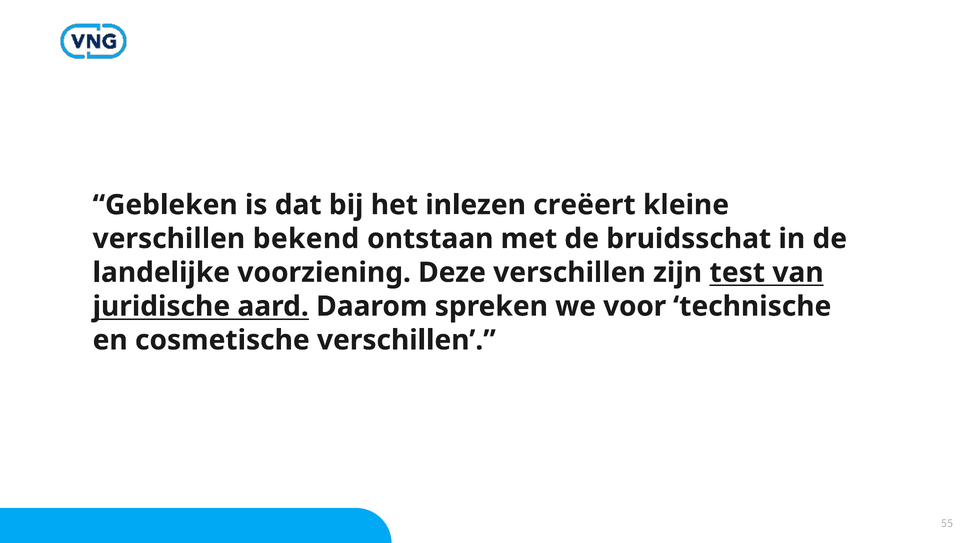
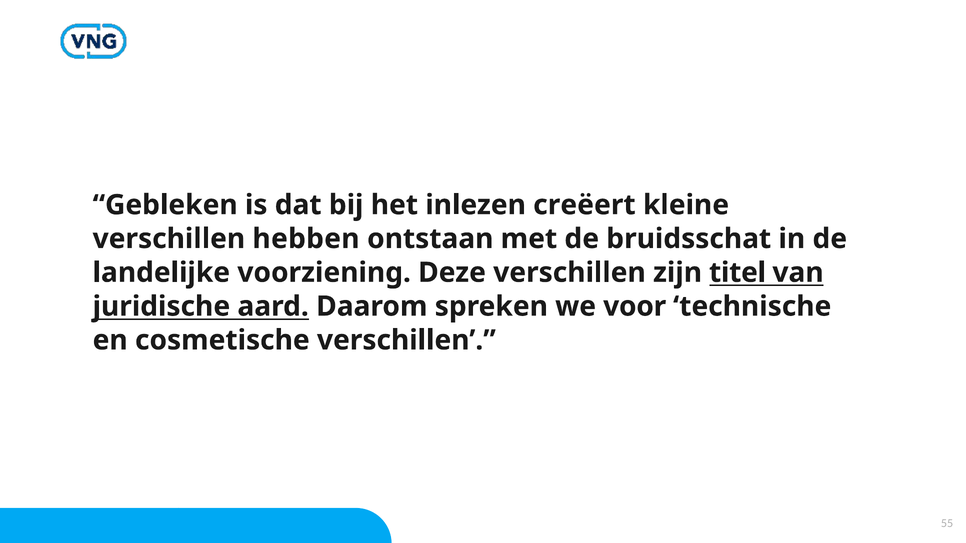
bekend: bekend -> hebben
test: test -> titel
